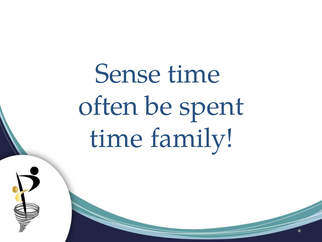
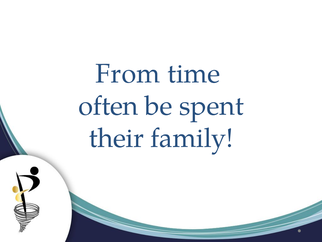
Sense: Sense -> From
time at (116, 138): time -> their
